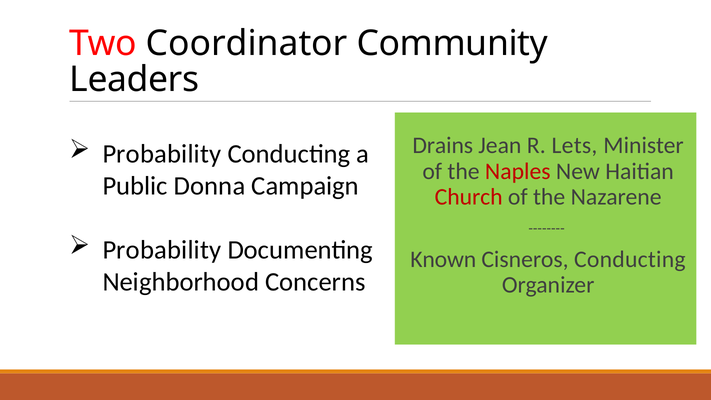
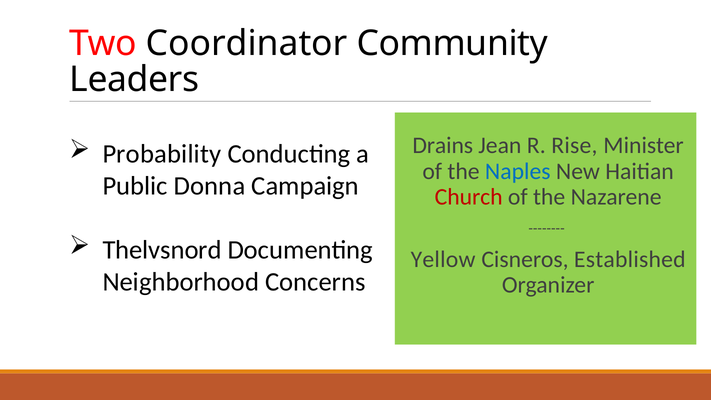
Lets: Lets -> Rise
Naples colour: red -> blue
Probability at (162, 250): Probability -> Thelvsnord
Known: Known -> Yellow
Cisneros Conducting: Conducting -> Established
